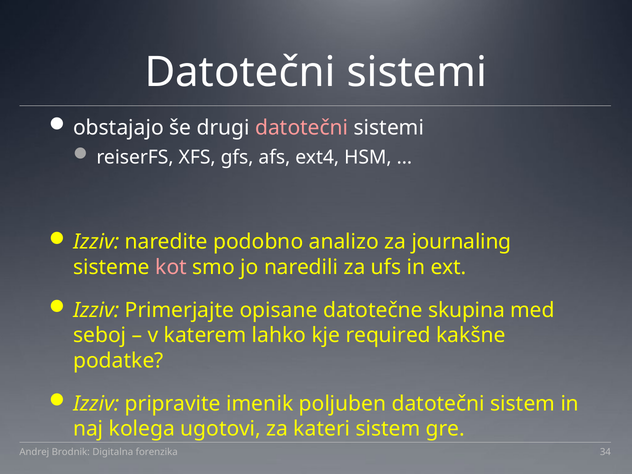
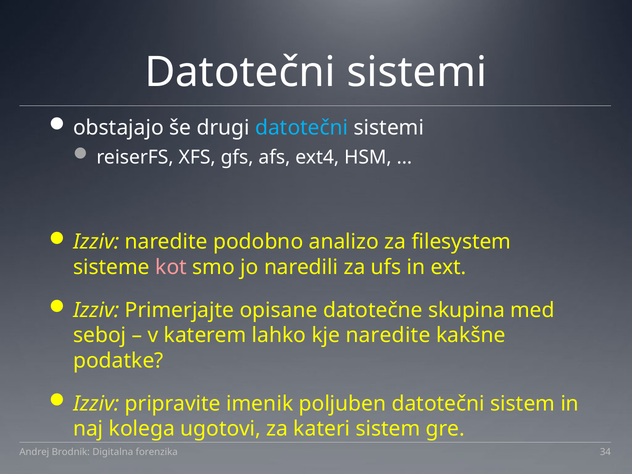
datotečni at (302, 128) colour: pink -> light blue
journaling: journaling -> filesystem
kje required: required -> naredite
